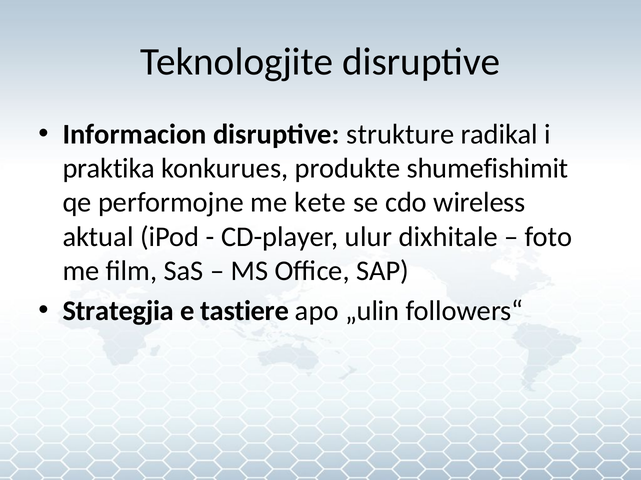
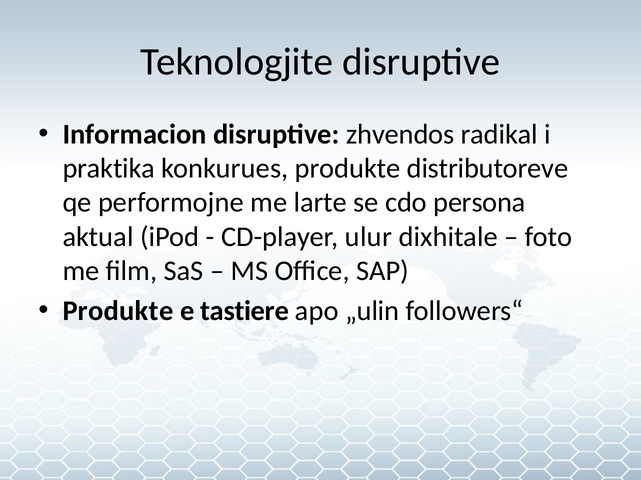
strukture: strukture -> zhvendos
shumefishimit: shumefishimit -> distributoreve
kete: kete -> larte
wireless: wireless -> persona
Strategjia at (118, 311): Strategjia -> Produkte
